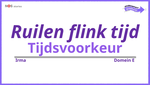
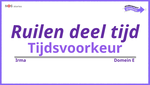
flink: flink -> deel
